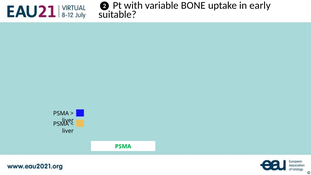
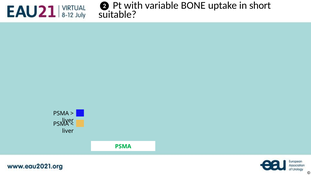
early: early -> short
